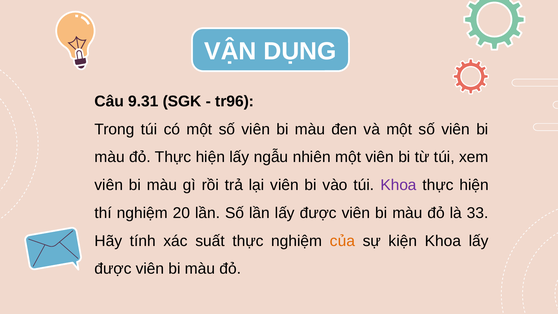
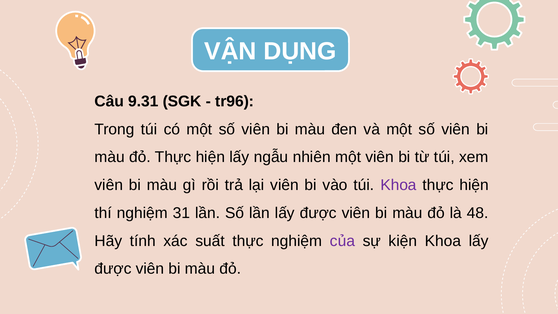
20: 20 -> 31
33: 33 -> 48
của colour: orange -> purple
